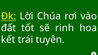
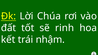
tuyên: tuyên -> nhậm
